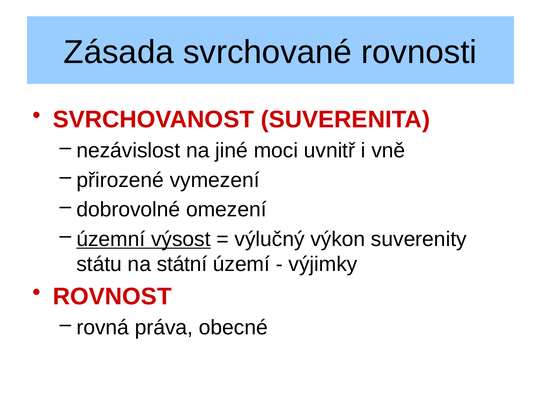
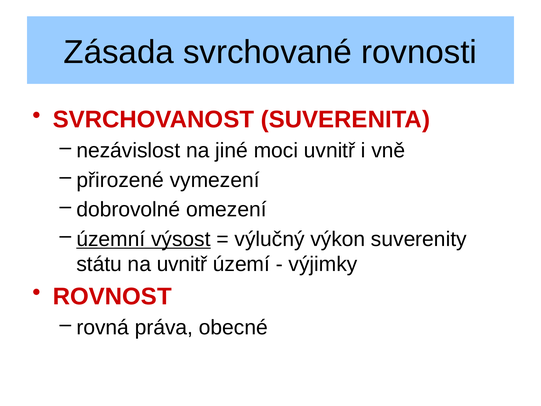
na státní: státní -> uvnitř
